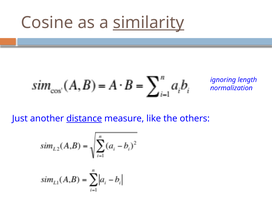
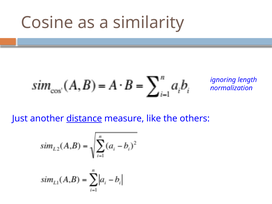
similarity underline: present -> none
